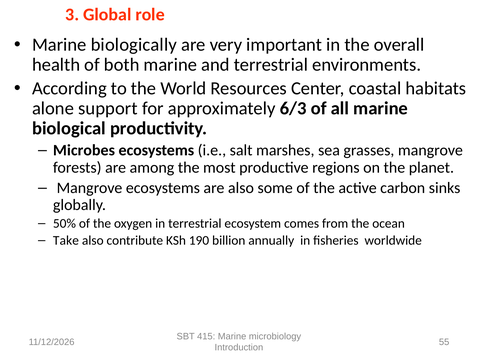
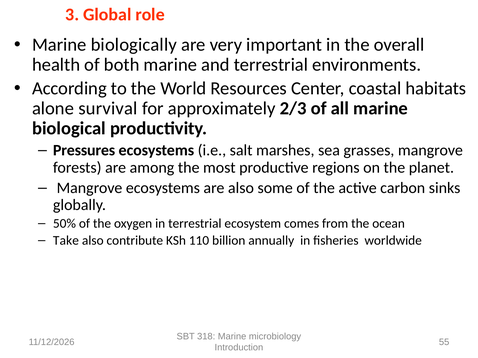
support: support -> survival
6/3: 6/3 -> 2/3
Microbes: Microbes -> Pressures
190: 190 -> 110
415: 415 -> 318
